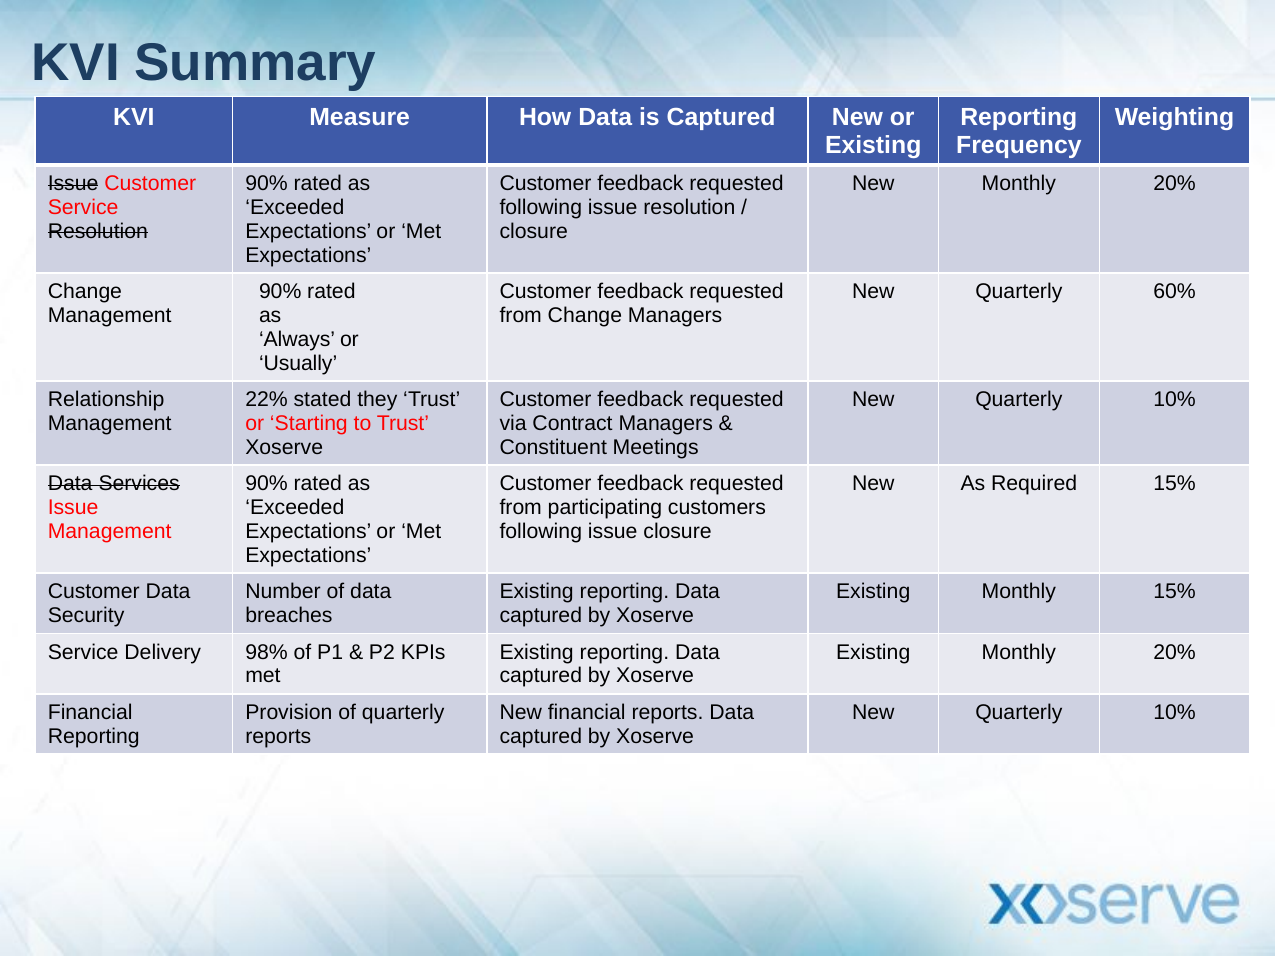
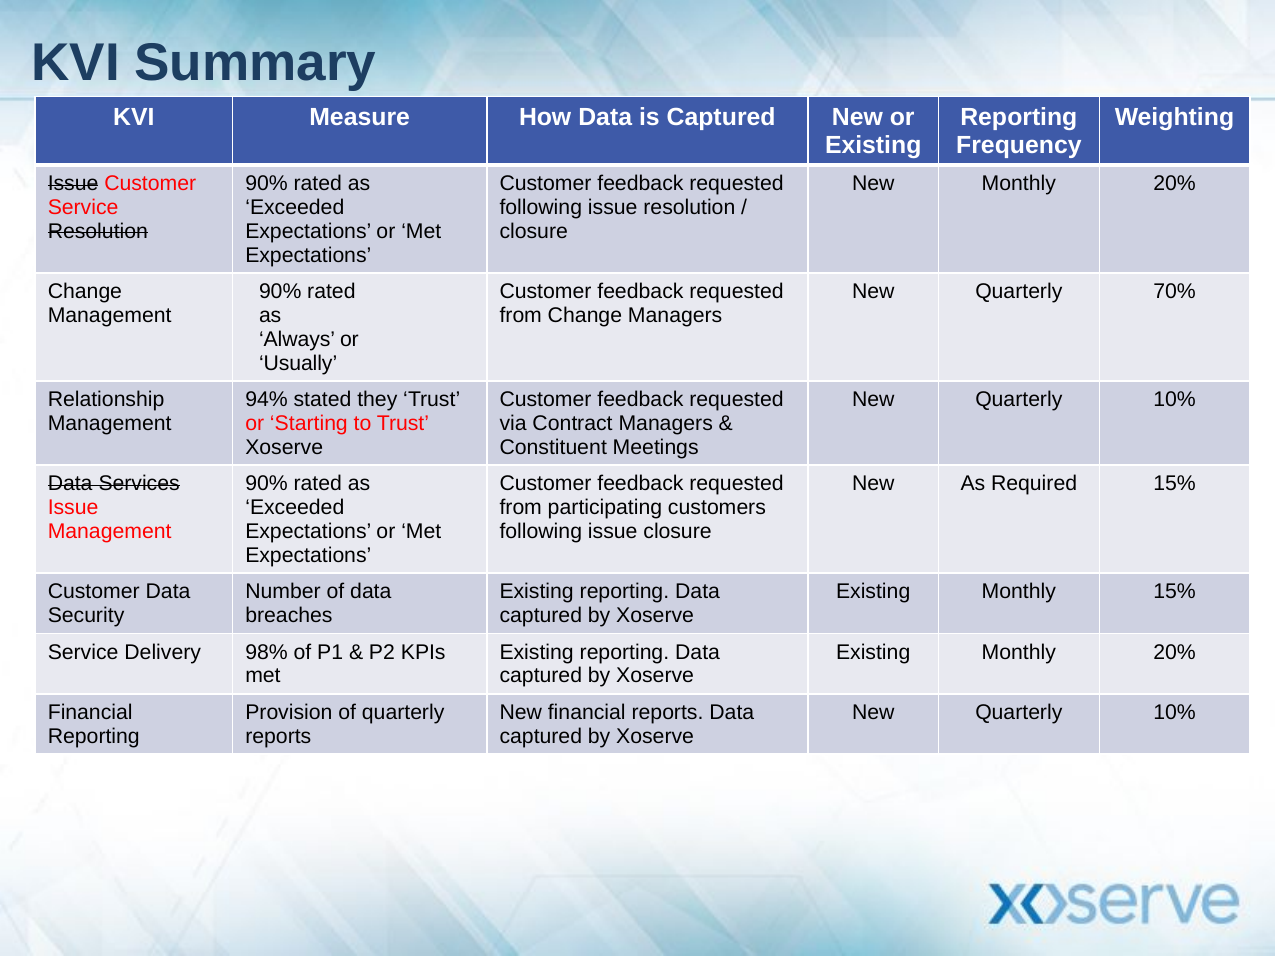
60%: 60% -> 70%
22%: 22% -> 94%
